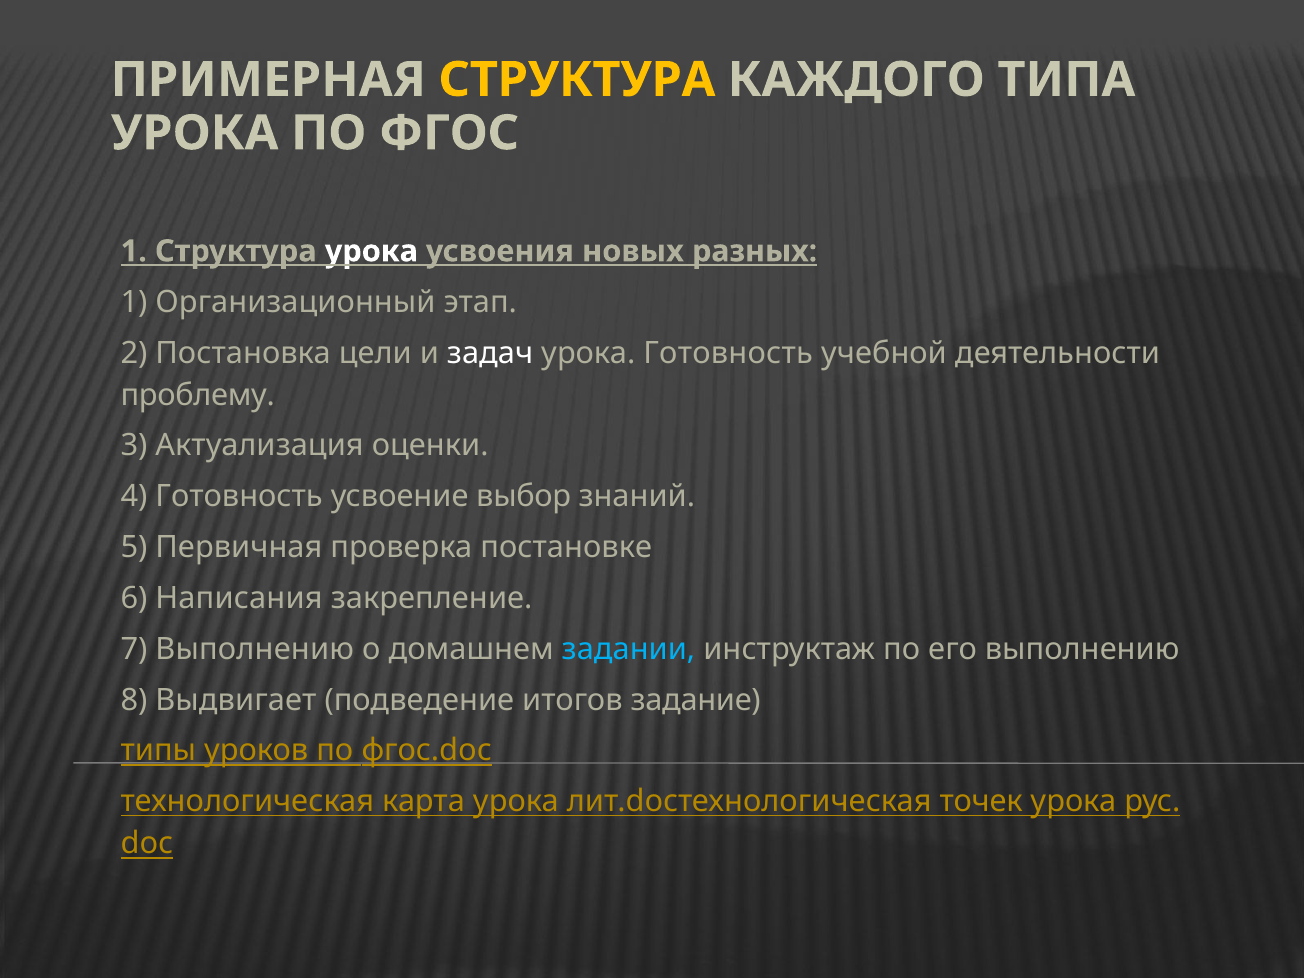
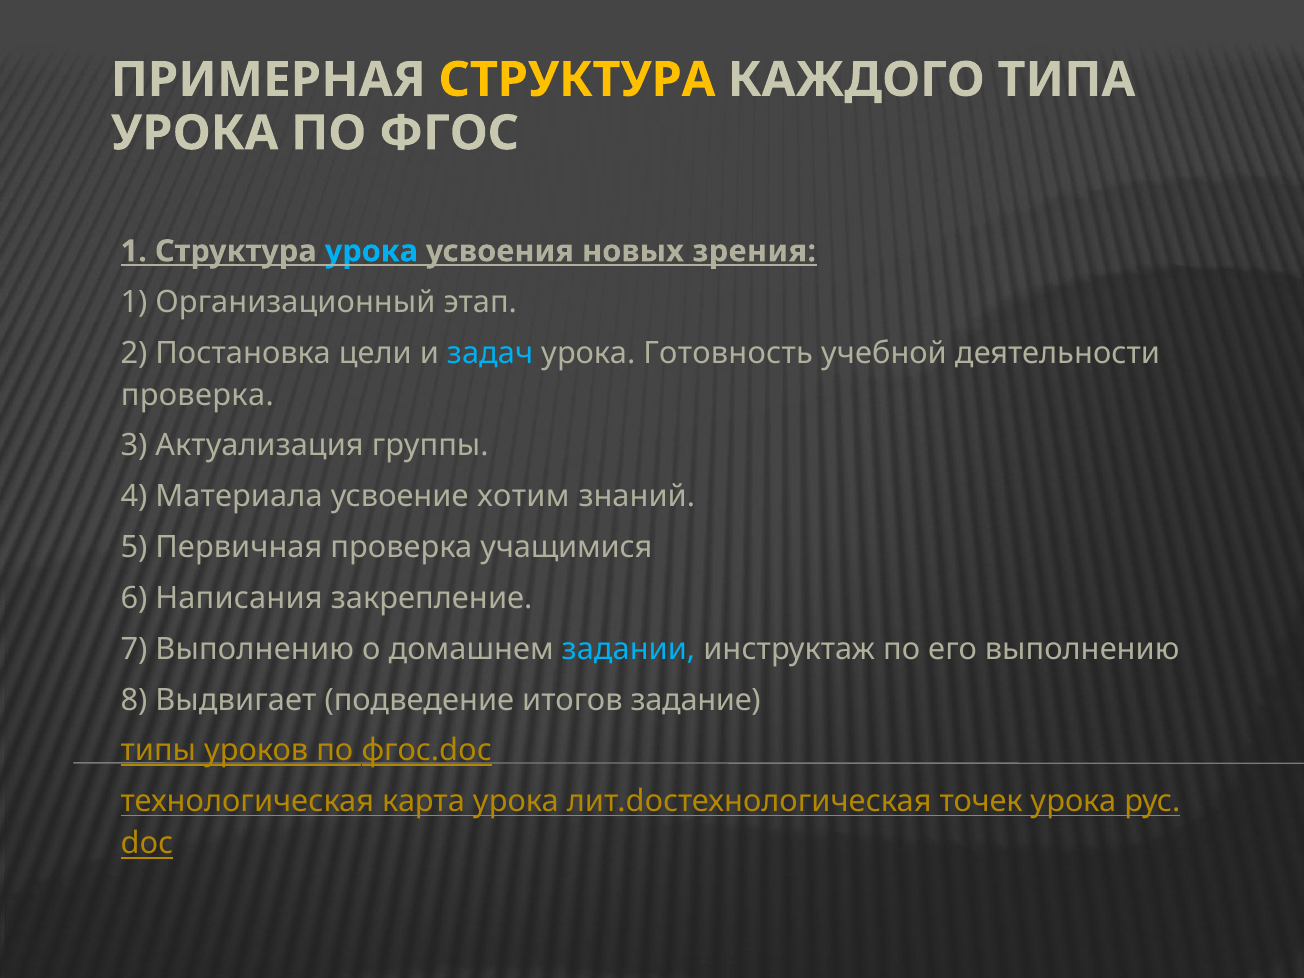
урока at (371, 251) colour: white -> light blue
разных: разных -> зрения
задач colour: white -> light blue
проблему at (198, 395): проблему -> проверка
оценки: оценки -> группы
4 Готовность: Готовность -> Материала
выбор: выбор -> хотим
постановке: постановке -> учащимися
